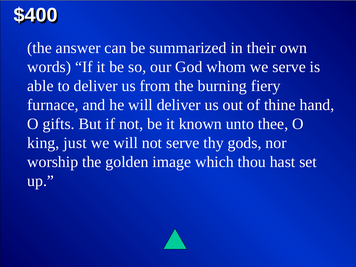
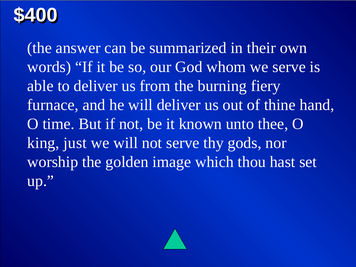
gifts: gifts -> time
